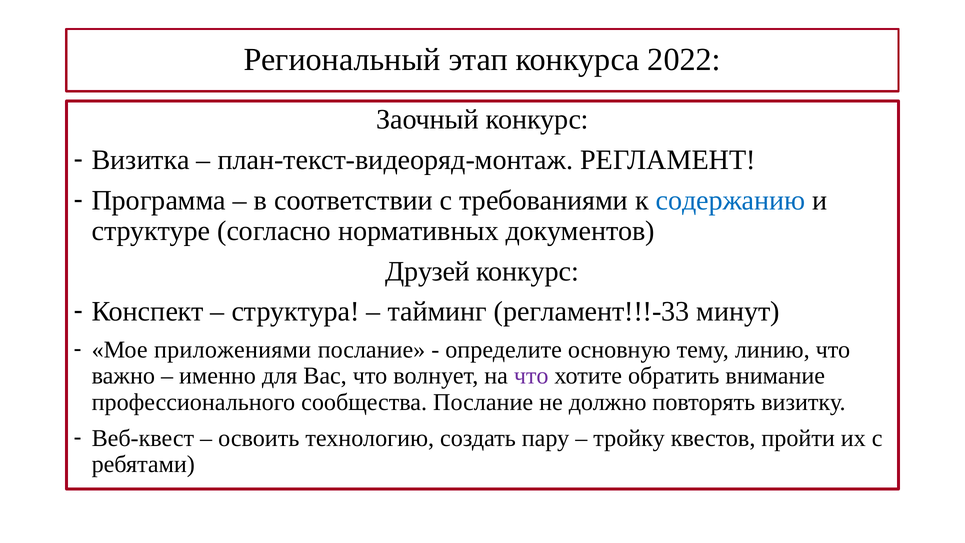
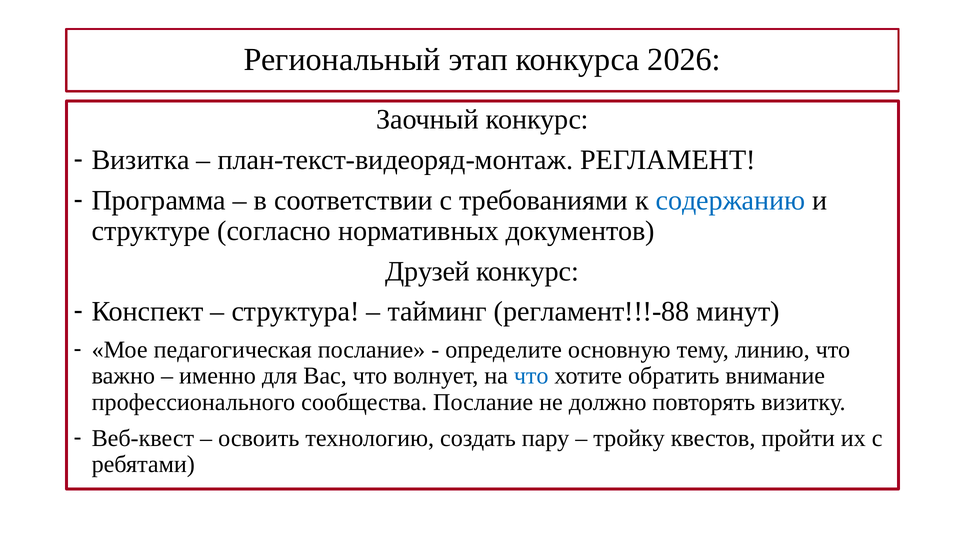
2022: 2022 -> 2026
регламент!!!-33: регламент!!!-33 -> регламент!!!-88
приложениями: приложениями -> педагогическая
что at (531, 376) colour: purple -> blue
